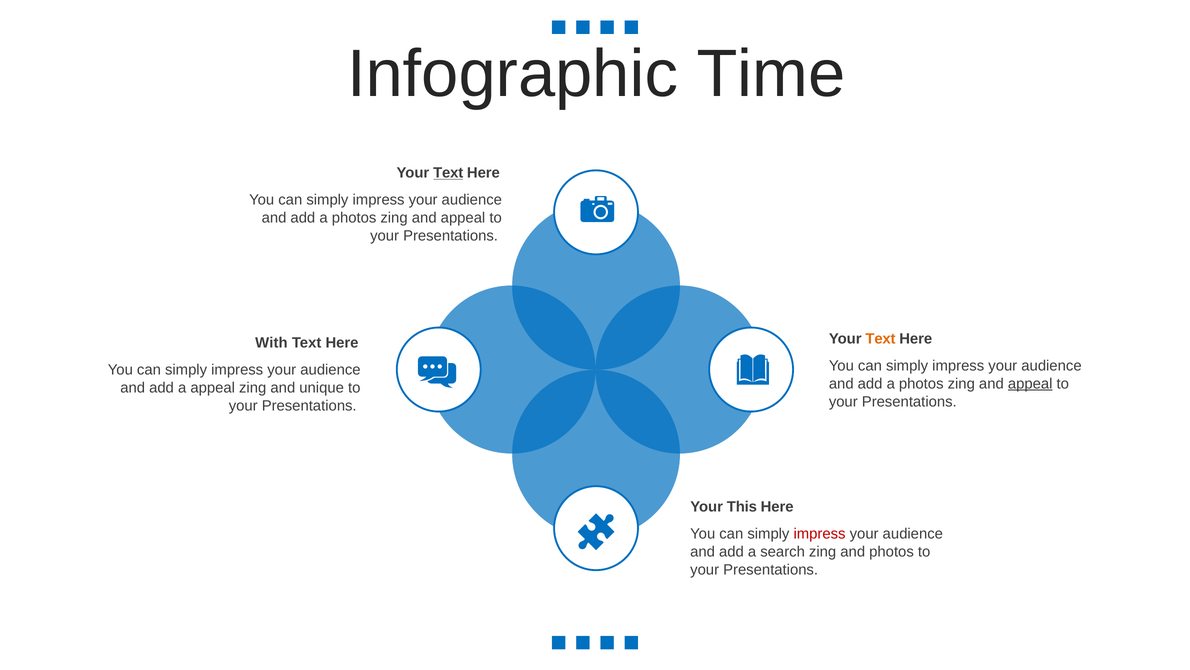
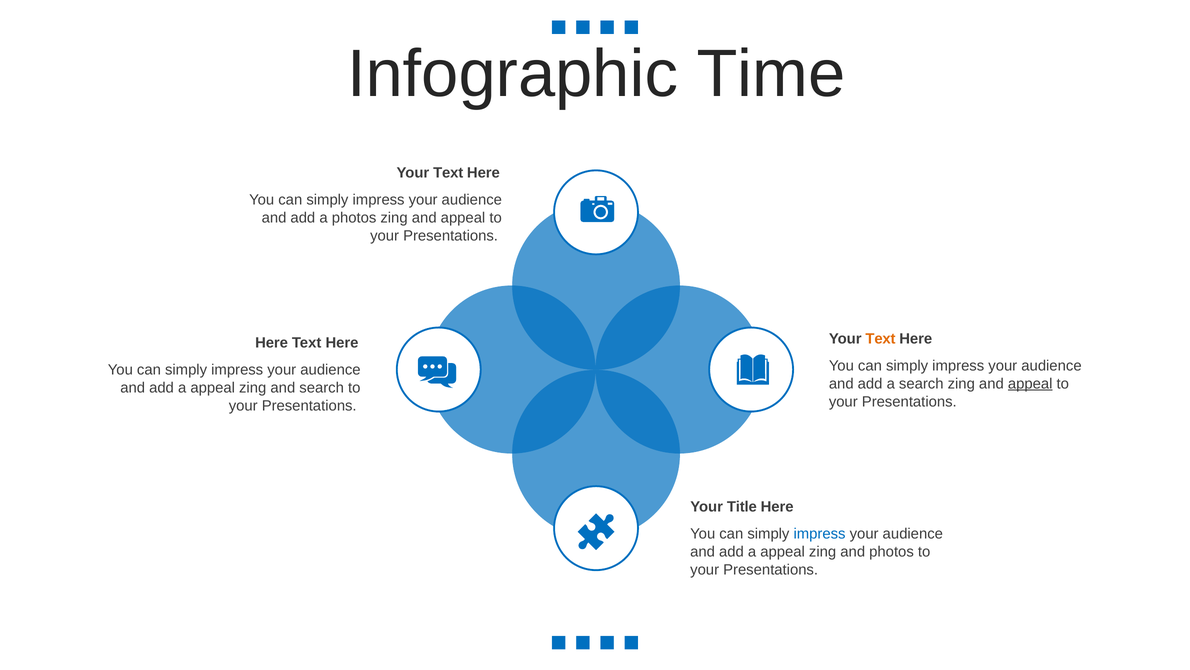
Text at (448, 173) underline: present -> none
With at (271, 343): With -> Here
photos at (921, 383): photos -> search
and unique: unique -> search
This: This -> Title
impress at (820, 533) colour: red -> blue
search at (783, 551): search -> appeal
